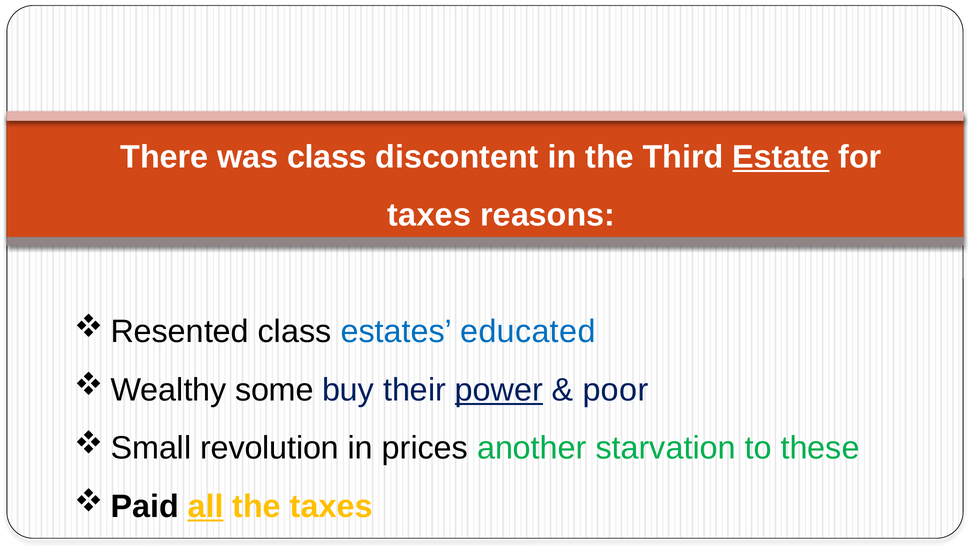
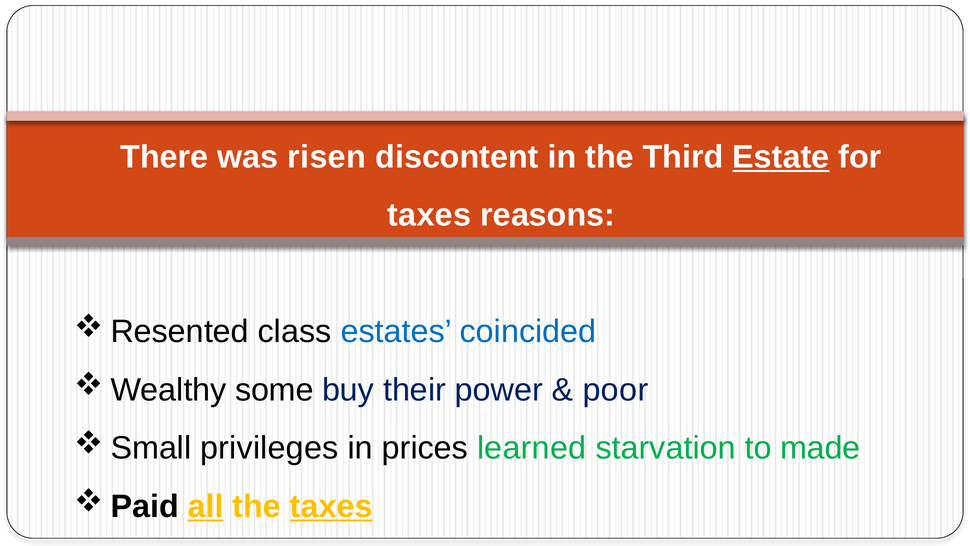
was class: class -> risen
educated: educated -> coincided
power underline: present -> none
revolution: revolution -> privileges
another: another -> learned
these: these -> made
taxes at (331, 506) underline: none -> present
